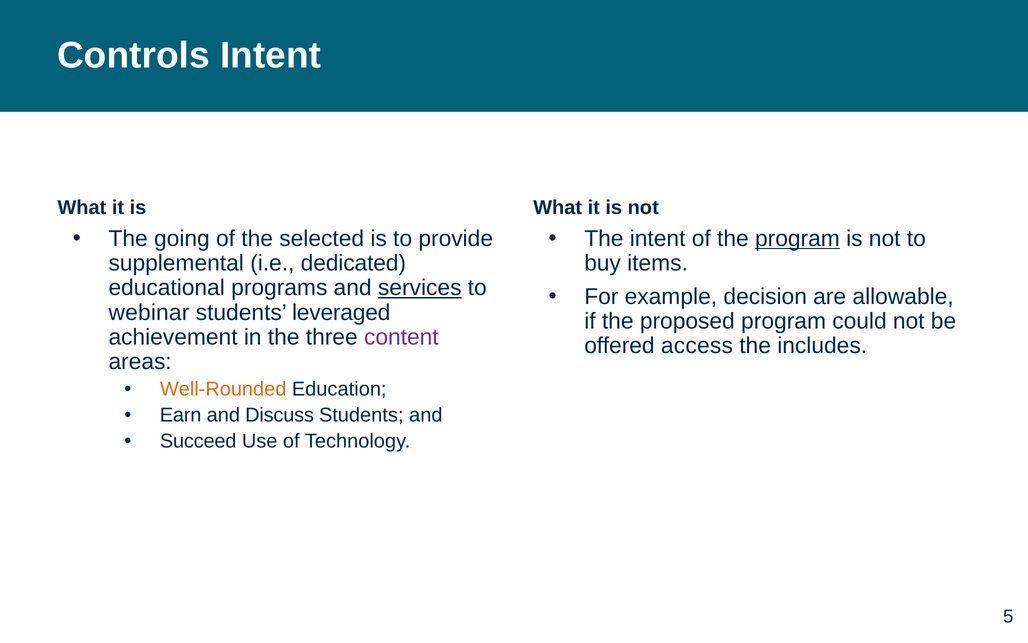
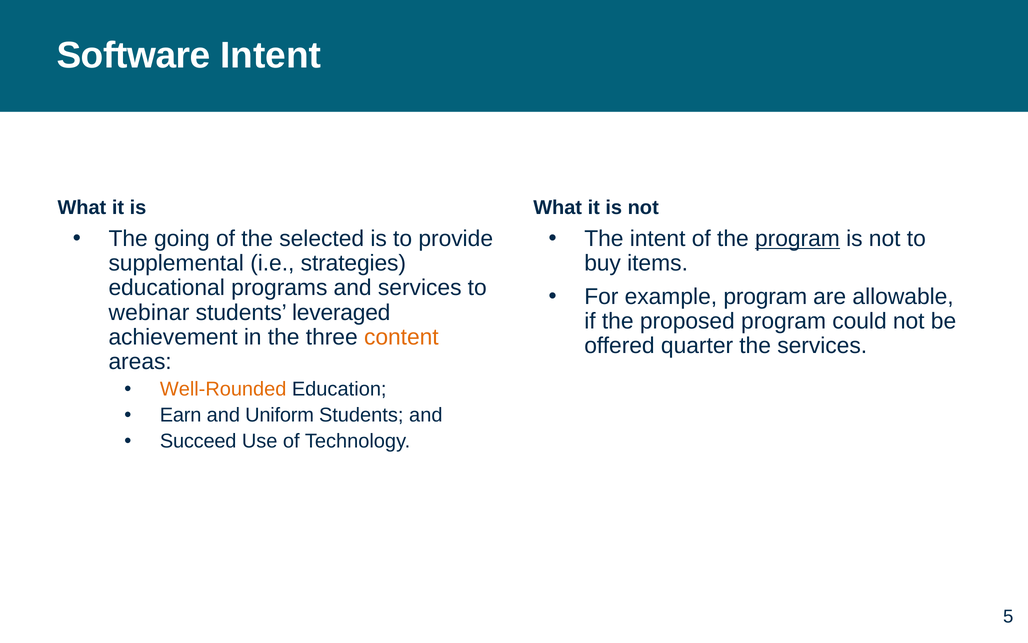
Controls: Controls -> Software
dedicated: dedicated -> strategies
services at (420, 288) underline: present -> none
example decision: decision -> program
content colour: purple -> orange
access: access -> quarter
the includes: includes -> services
Discuss: Discuss -> Uniform
